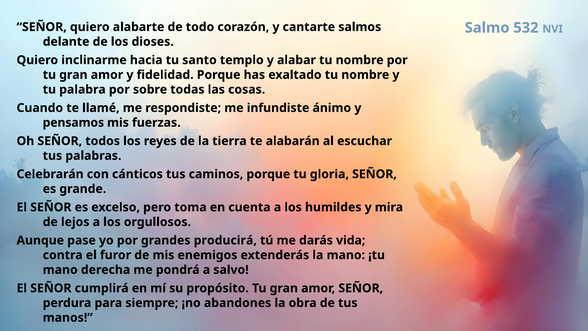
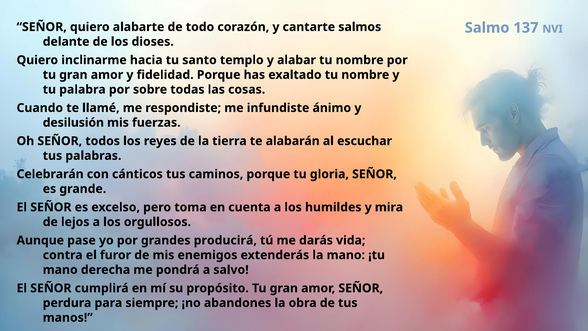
532: 532 -> 137
pensamos: pensamos -> desilusión
